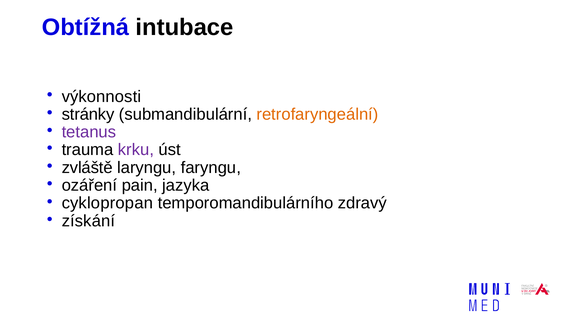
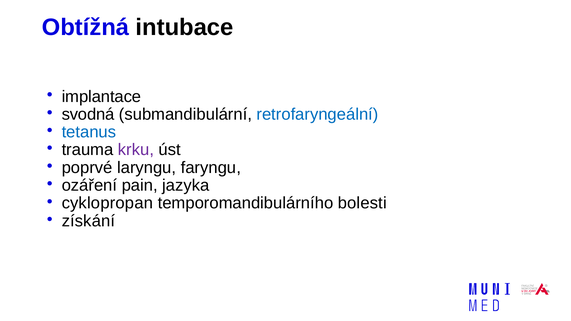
výkonnosti: výkonnosti -> implantace
stránky: stránky -> svodná
retrofaryngeální colour: orange -> blue
tetanus colour: purple -> blue
zvláště: zvláště -> poprvé
zdravý: zdravý -> bolesti
